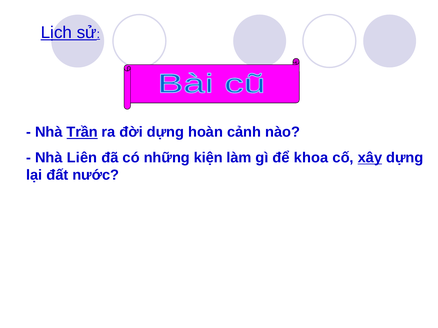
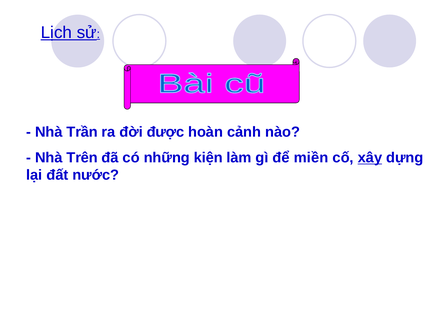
Trần underline: present -> none
đời dựng: dựng -> được
Liên: Liên -> Trên
khoa: khoa -> miền
